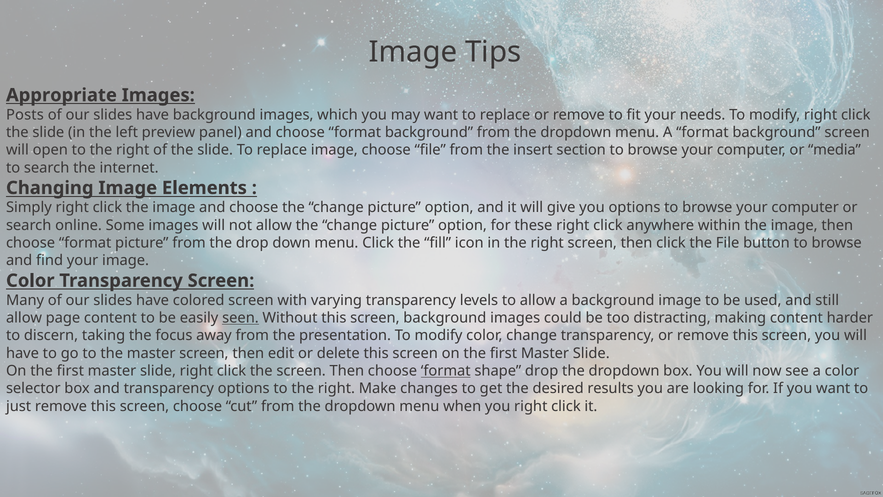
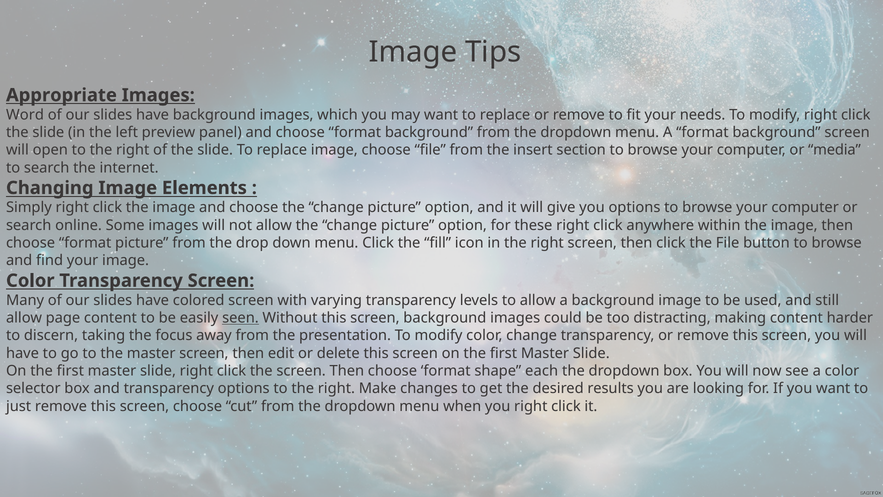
Posts: Posts -> Word
format at (446, 371) underline: present -> none
shape drop: drop -> each
